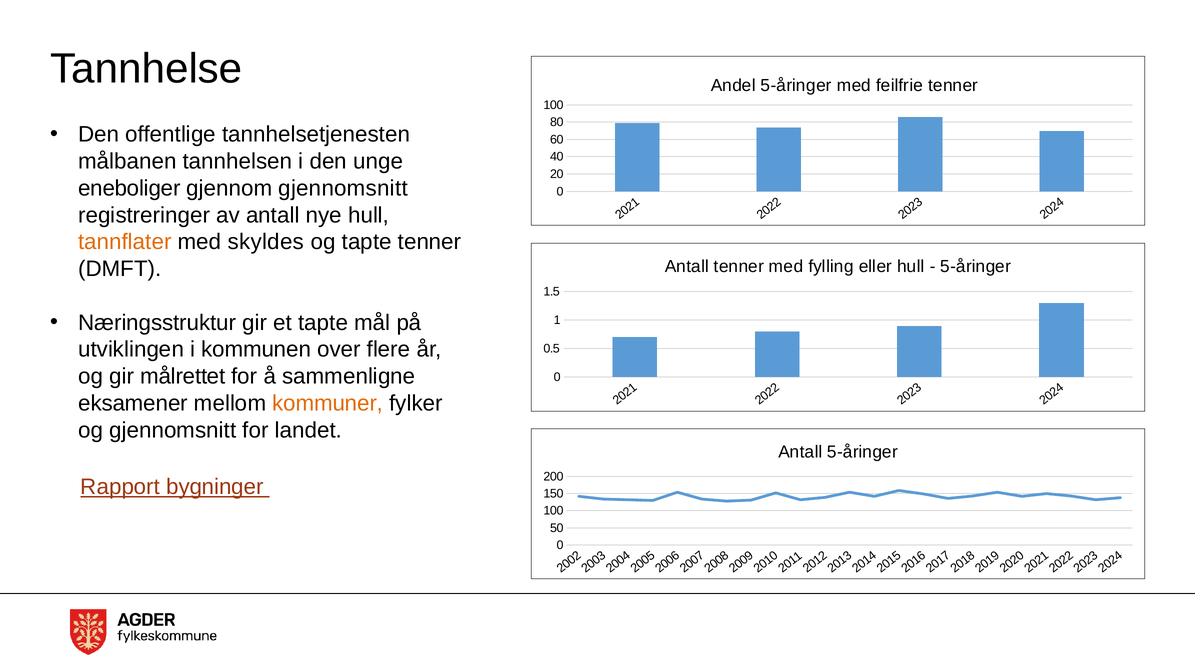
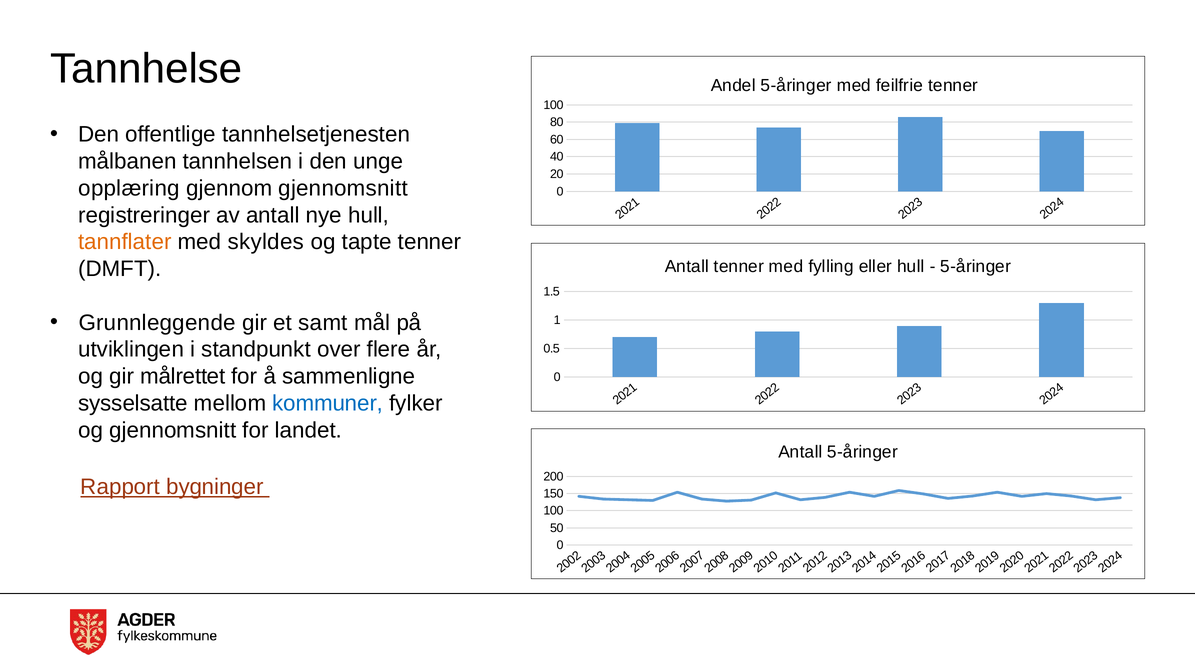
eneboliger: eneboliger -> opplæring
Næringsstruktur: Næringsstruktur -> Grunnleggende
et tapte: tapte -> samt
kommunen: kommunen -> standpunkt
eksamener: eksamener -> sysselsatte
kommuner colour: orange -> blue
